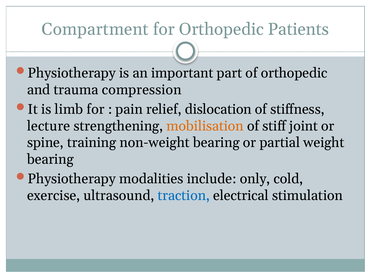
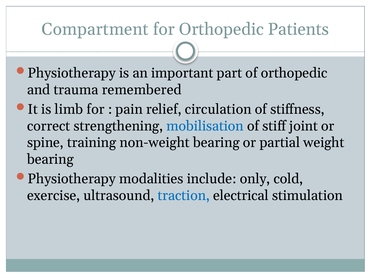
compression: compression -> remembered
dislocation: dislocation -> circulation
lecture: lecture -> correct
mobilisation colour: orange -> blue
